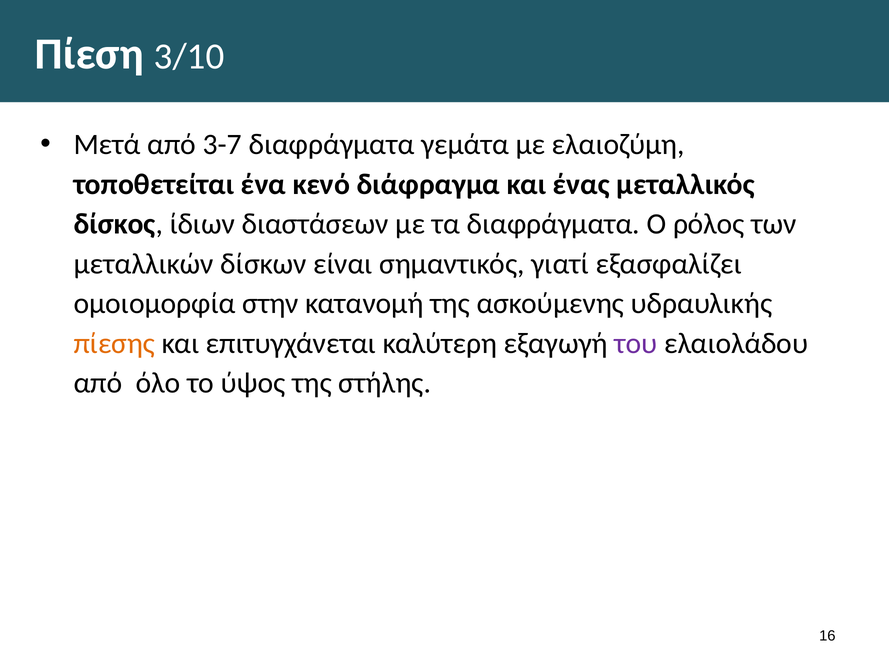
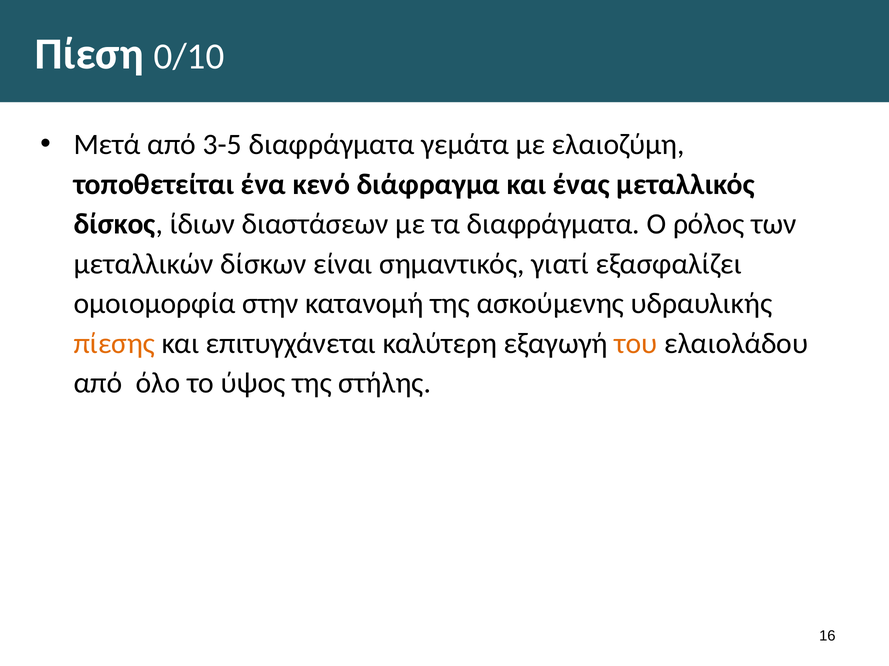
3/10: 3/10 -> 0/10
3-7: 3-7 -> 3-5
του colour: purple -> orange
